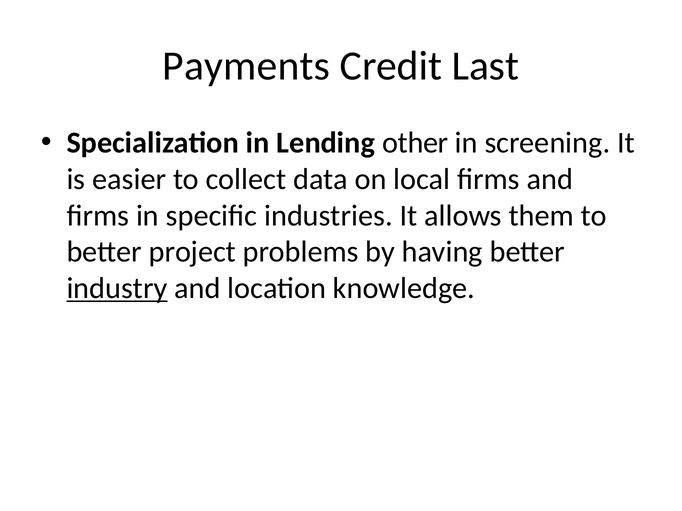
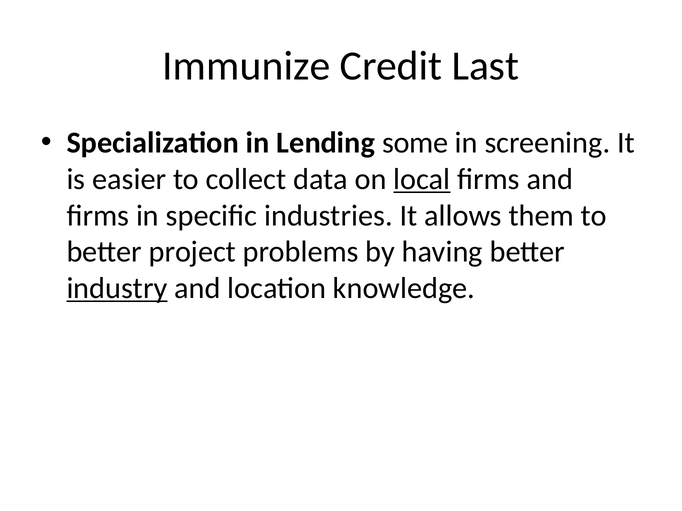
Payments: Payments -> Immunize
other: other -> some
local underline: none -> present
